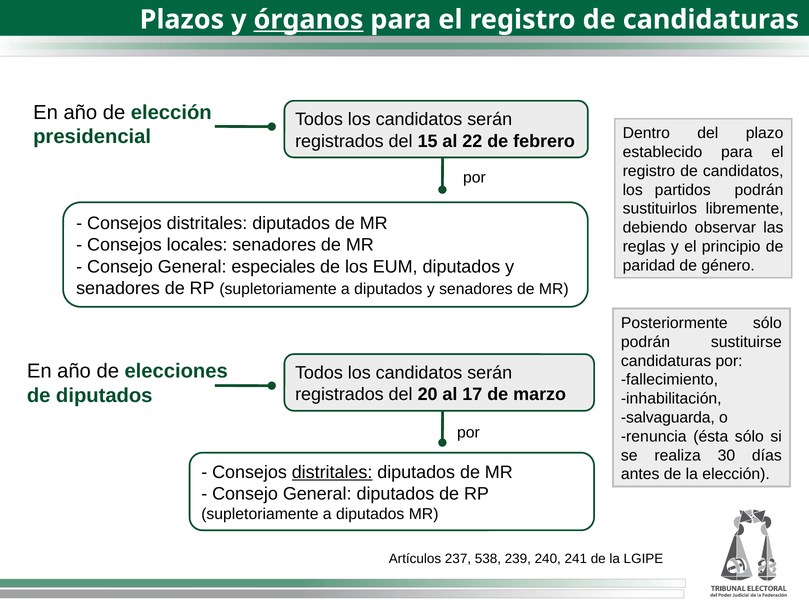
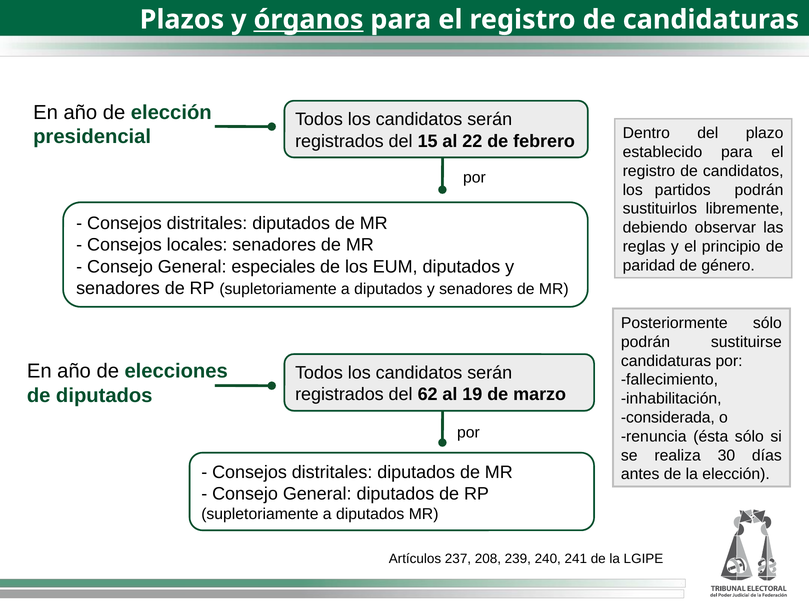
20: 20 -> 62
17: 17 -> 19
salvaguarda: salvaguarda -> considerada
distritales at (332, 472) underline: present -> none
538: 538 -> 208
